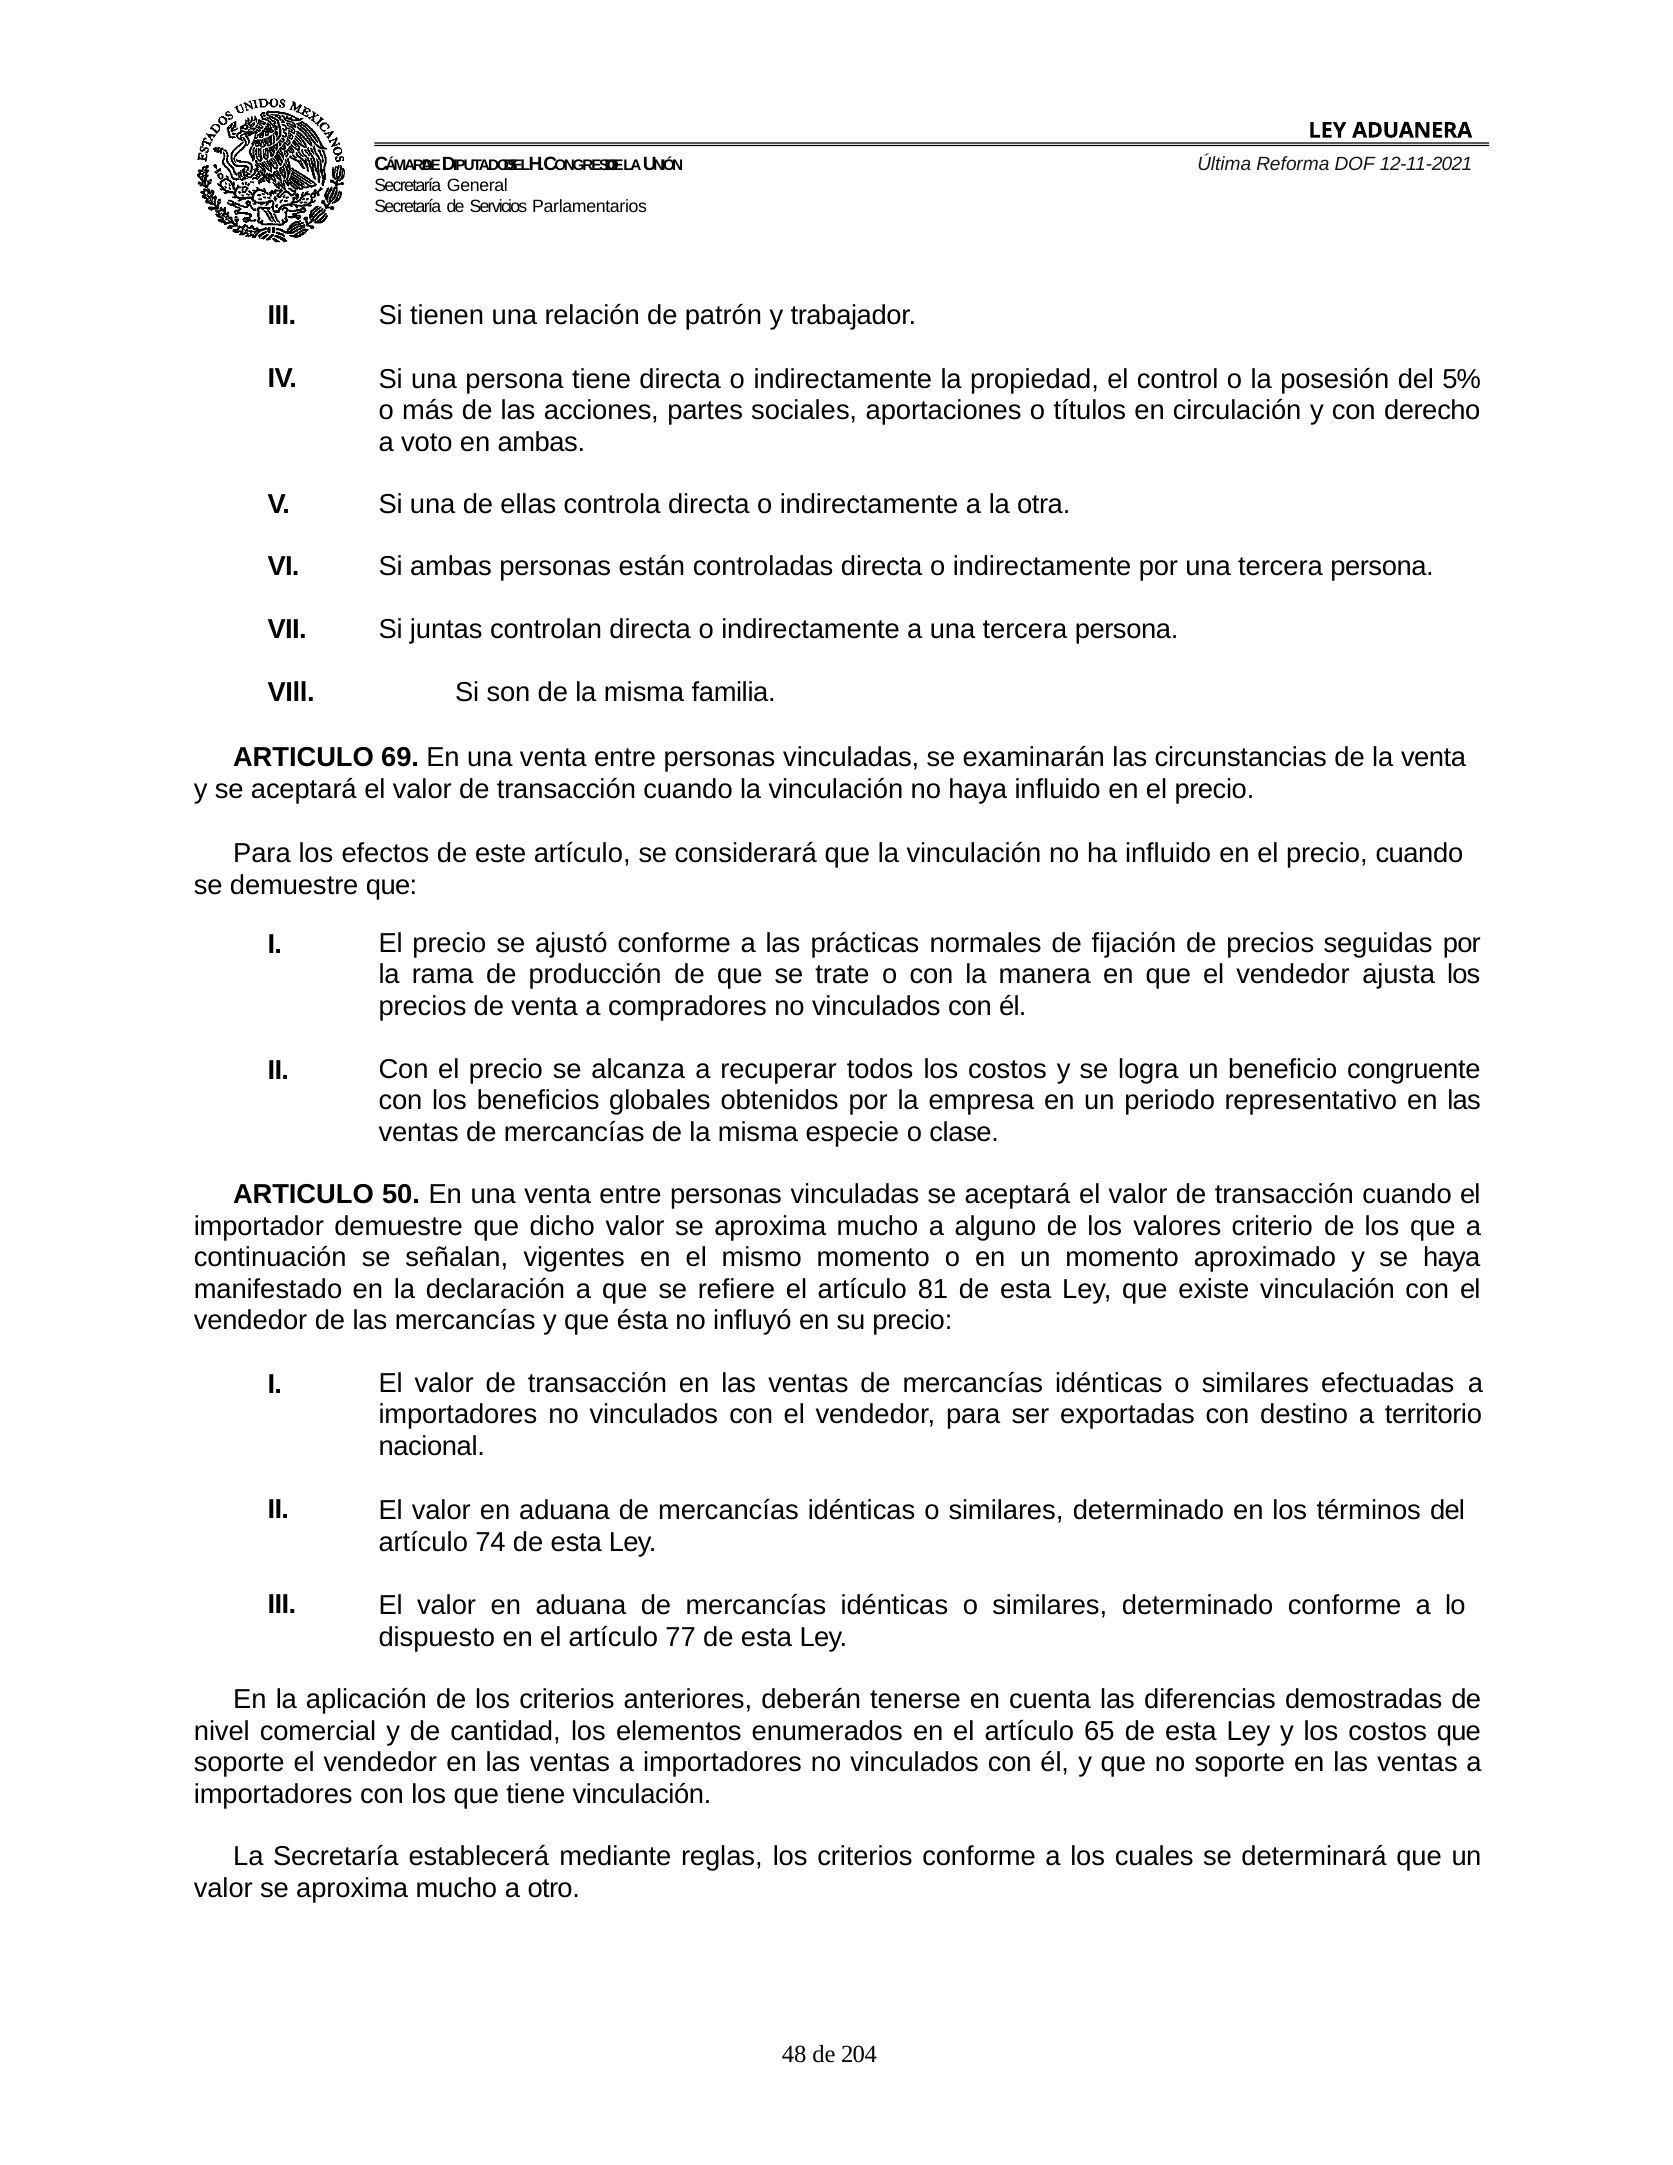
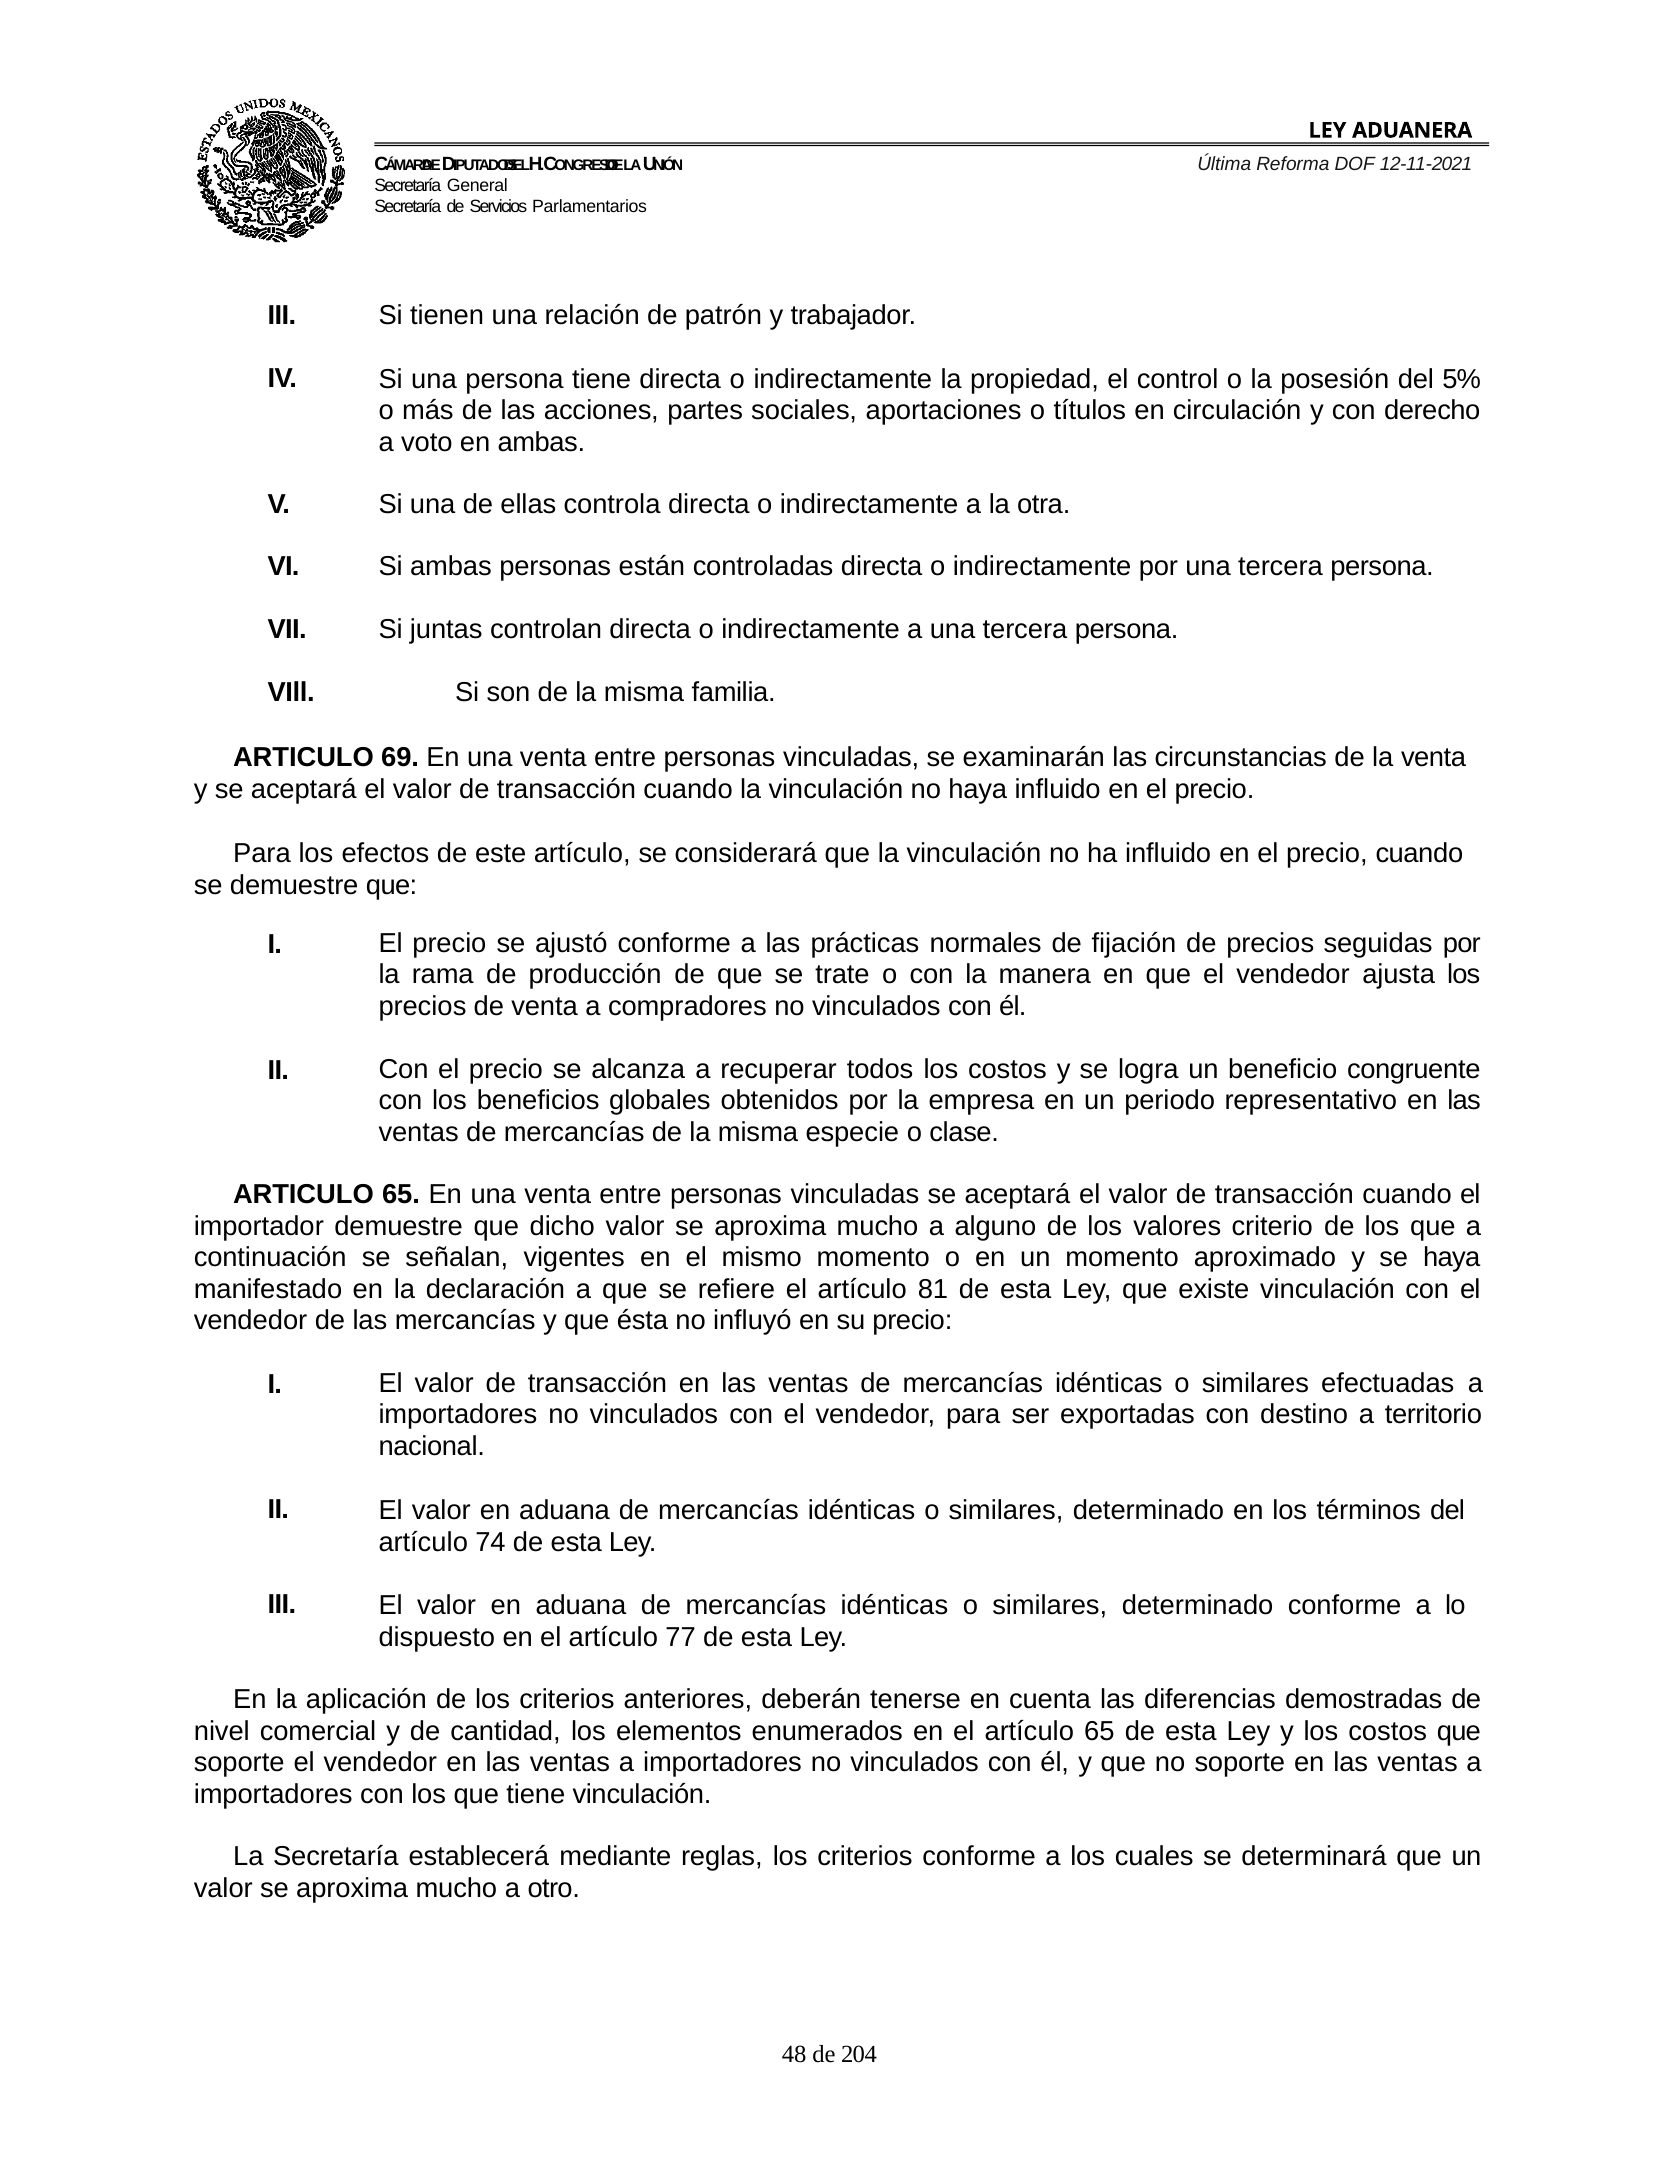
ARTICULO 50: 50 -> 65
